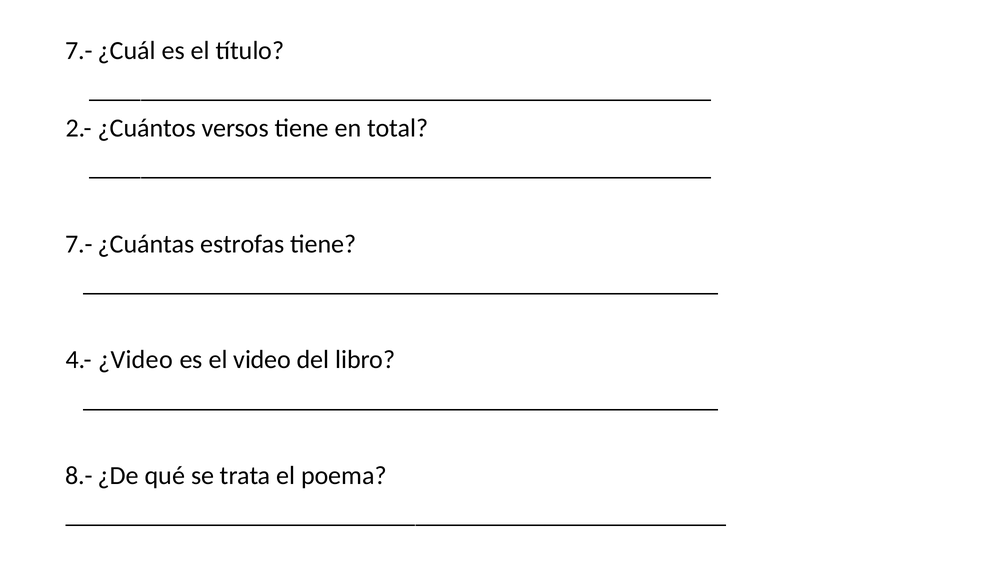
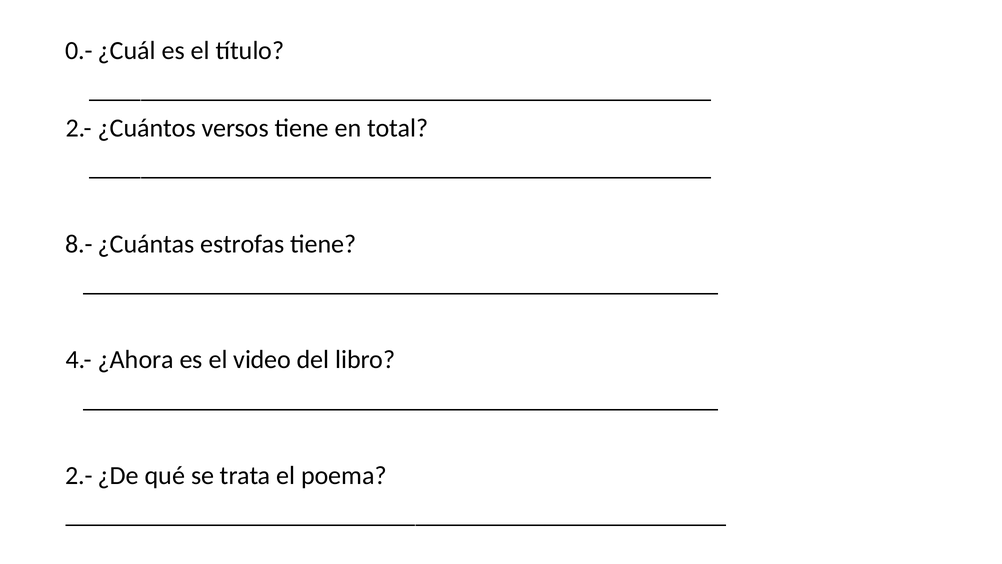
7.- at (79, 51): 7.- -> 0.-
7.- at (79, 244): 7.- -> 8.-
¿Video: ¿Video -> ¿Ahora
8.- at (79, 475): 8.- -> 2.-
